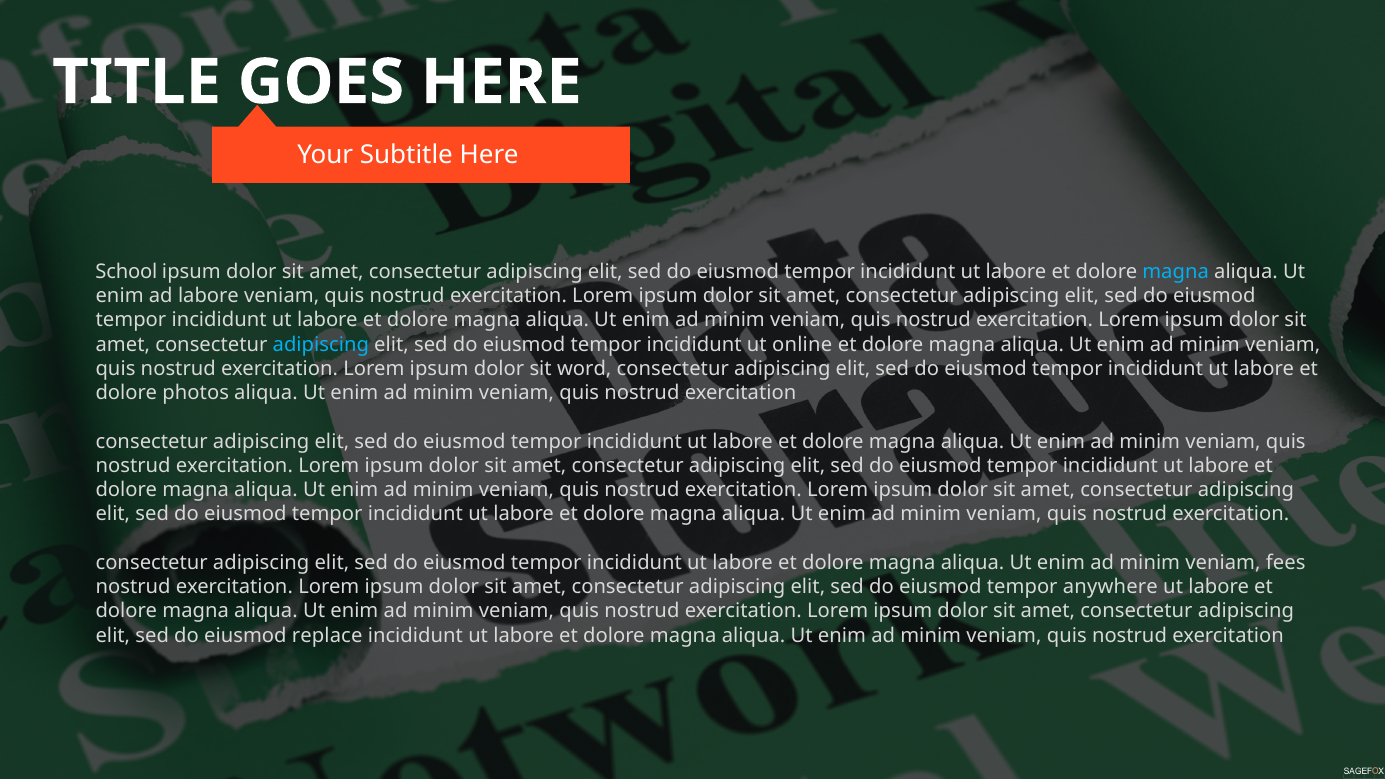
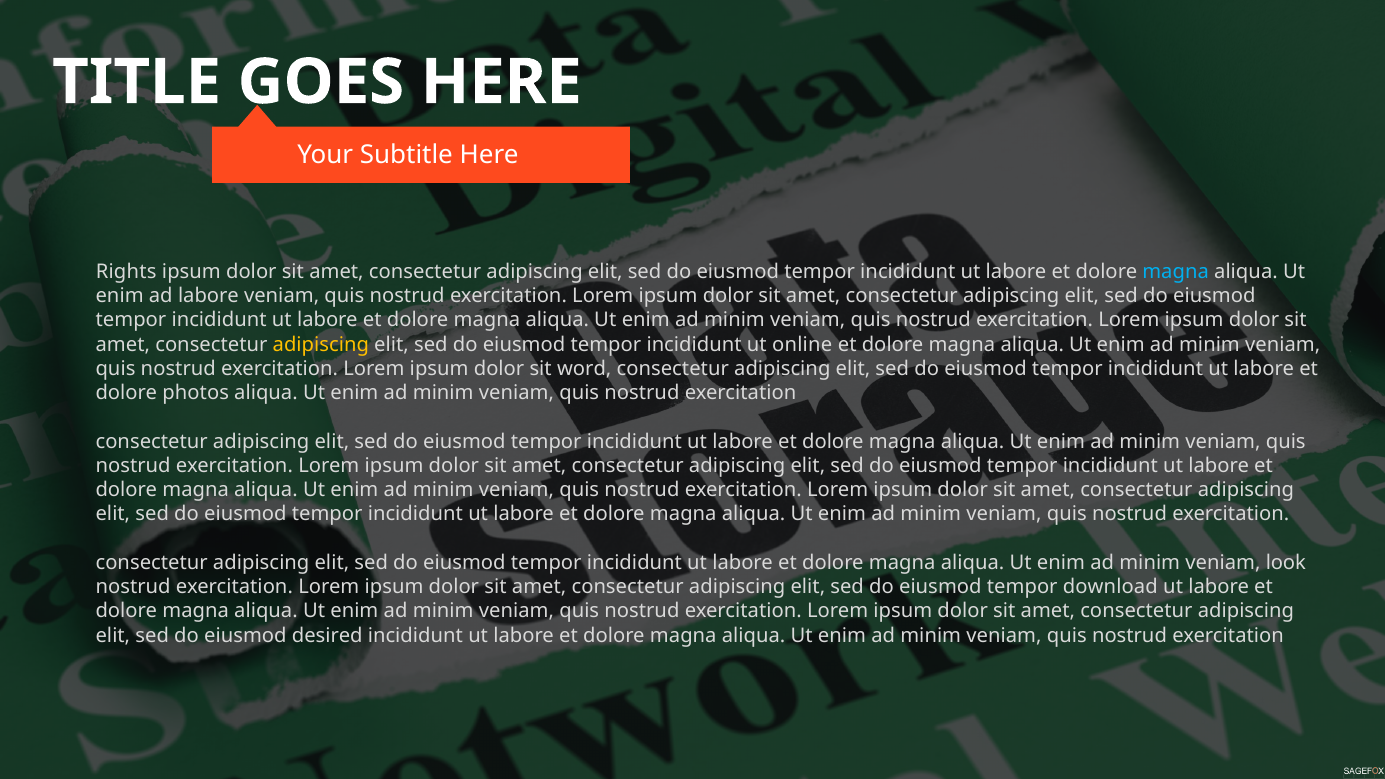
School: School -> Rights
adipiscing at (321, 344) colour: light blue -> yellow
fees: fees -> look
anywhere: anywhere -> download
replace: replace -> desired
